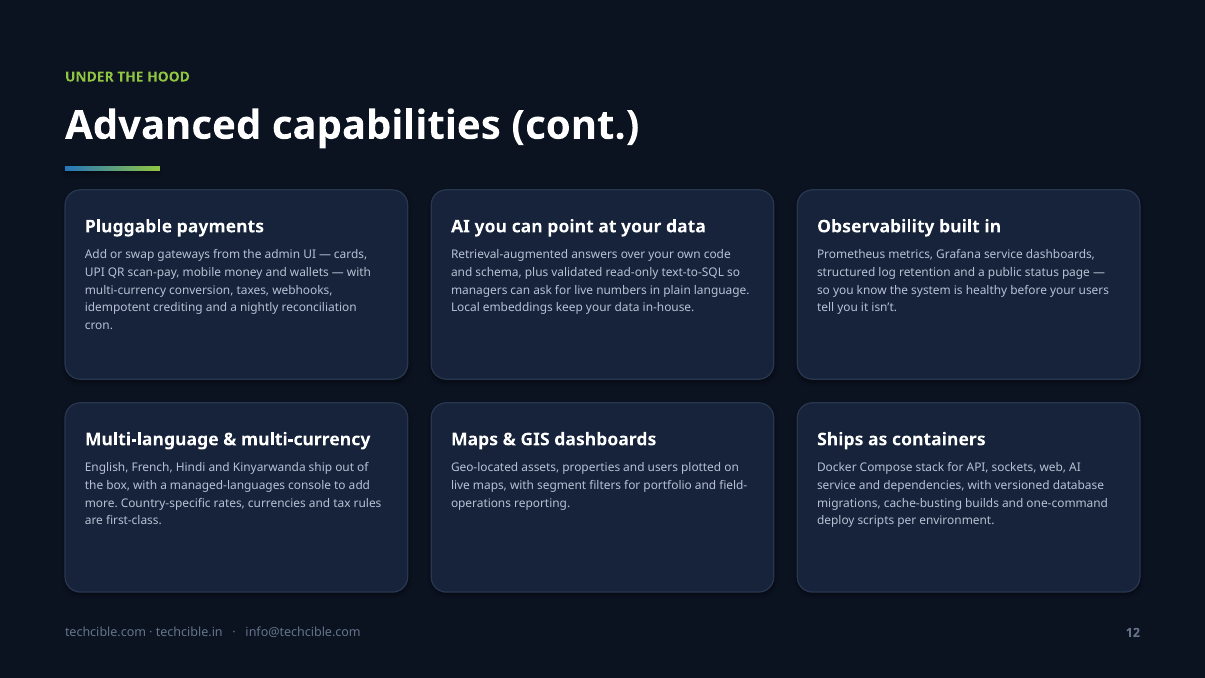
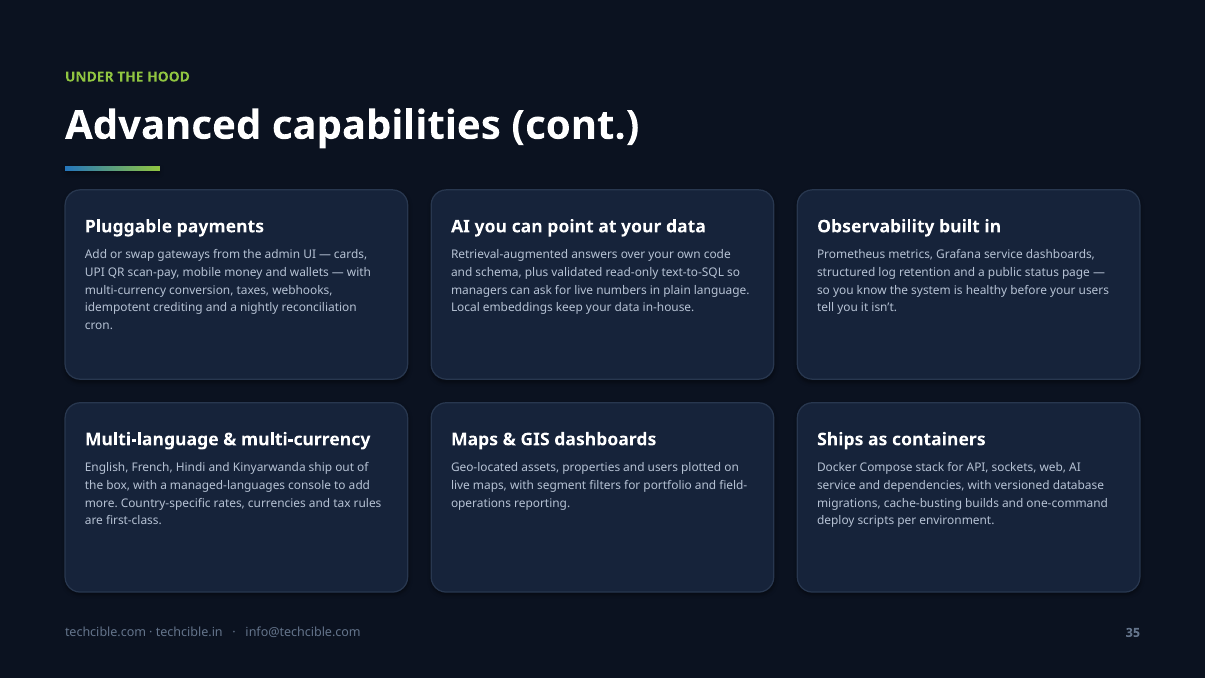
12: 12 -> 35
